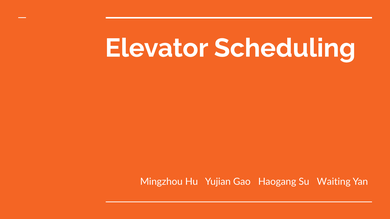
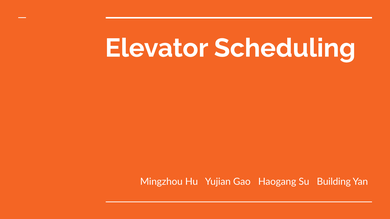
Waiting: Waiting -> Building
